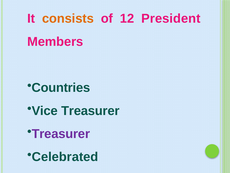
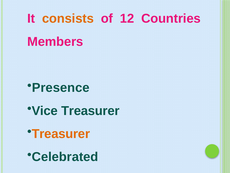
President: President -> Countries
Countries: Countries -> Presence
Treasurer at (61, 133) colour: purple -> orange
